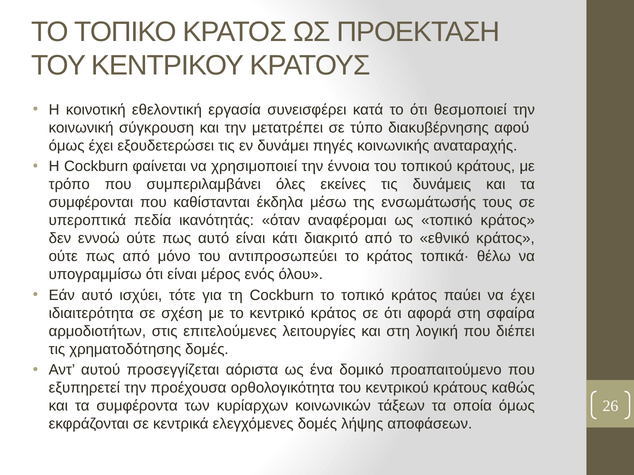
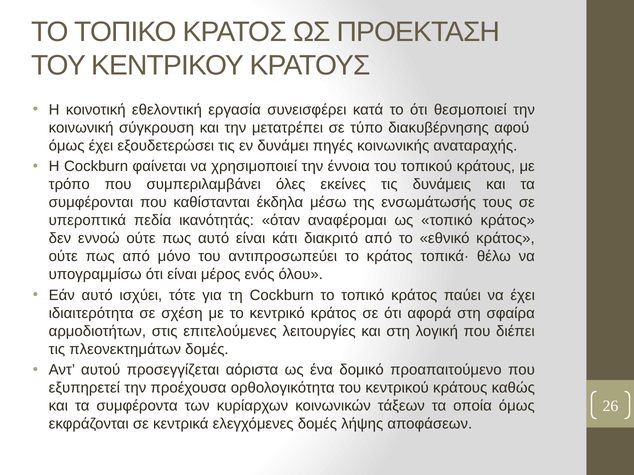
χρηματοδότησης: χρηματοδότησης -> πλεονεκτημάτων
